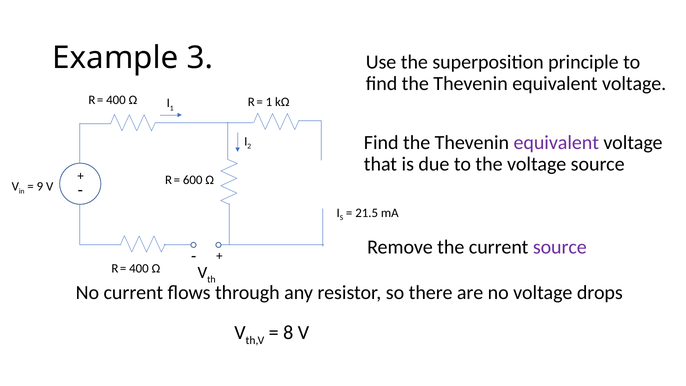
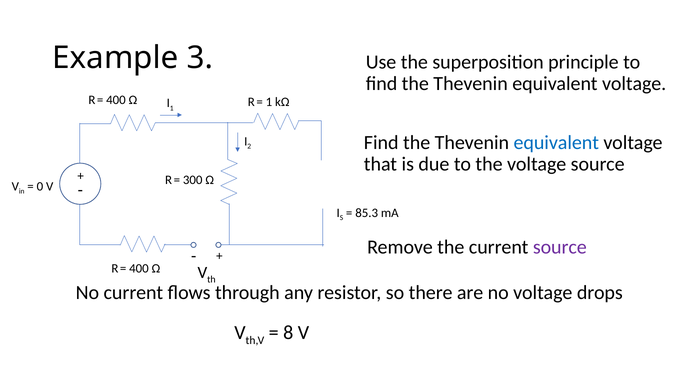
equivalent at (556, 143) colour: purple -> blue
600: 600 -> 300
9: 9 -> 0
21.5: 21.5 -> 85.3
